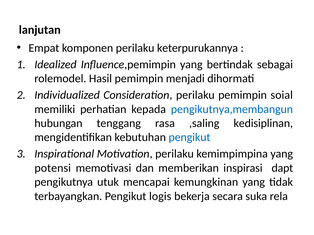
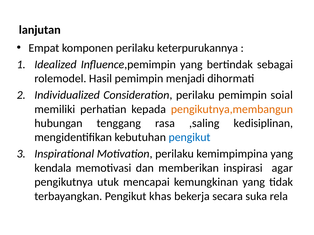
pengikutnya,membangun colour: blue -> orange
potensi: potensi -> kendala
dapt: dapt -> agar
logis: logis -> khas
